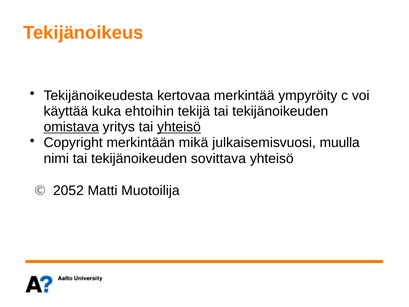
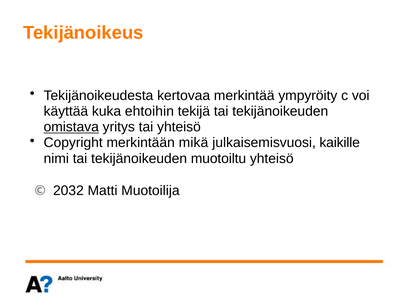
yhteisö at (179, 127) underline: present -> none
muulla: muulla -> kaikille
sovittava: sovittava -> muotoiltu
2052: 2052 -> 2032
